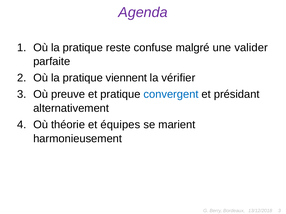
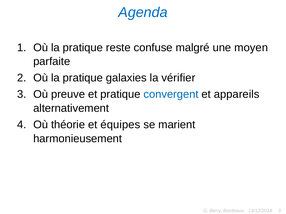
Agenda colour: purple -> blue
valider: valider -> moyen
viennent: viennent -> galaxies
présidant: présidant -> appareils
